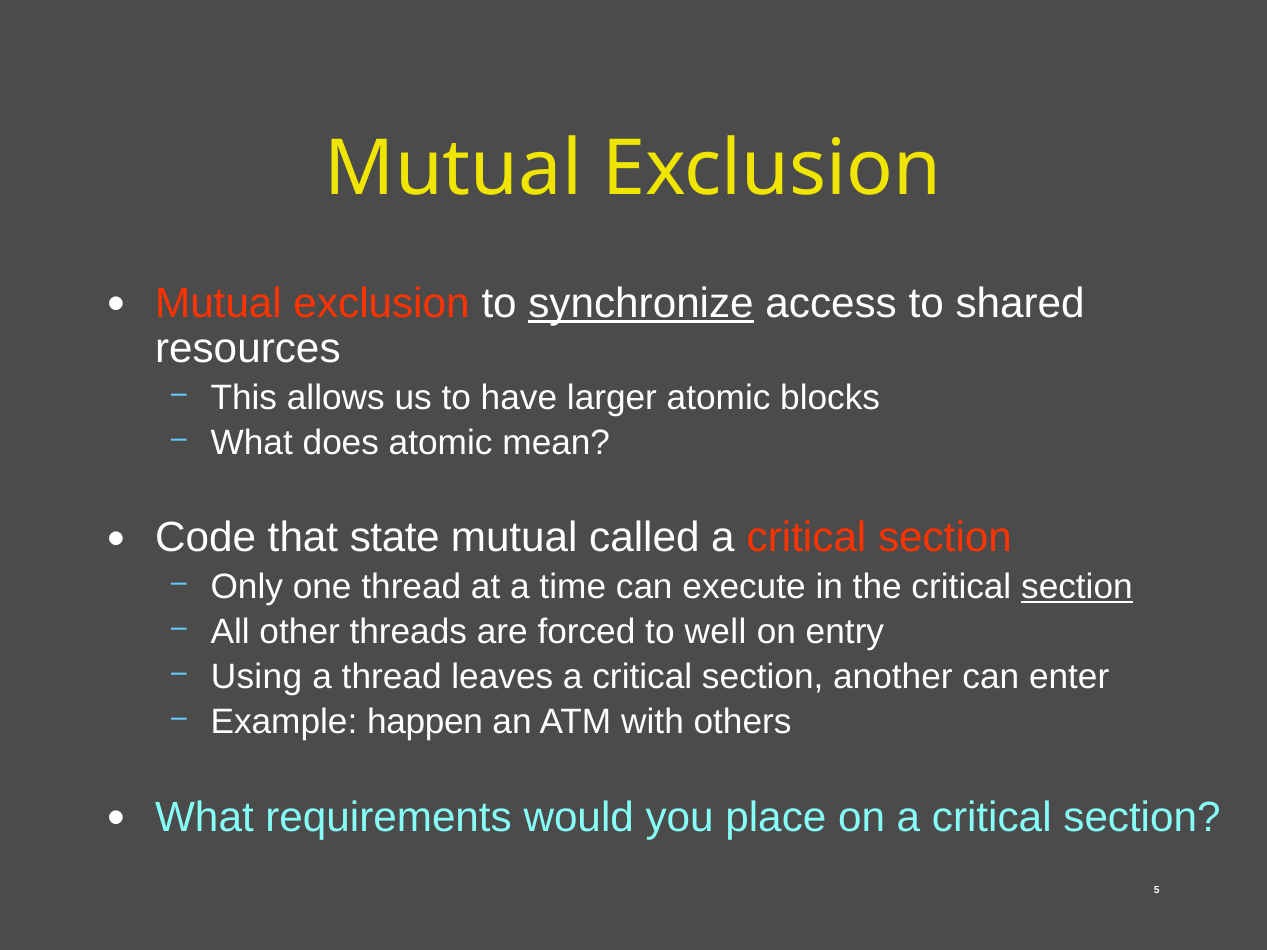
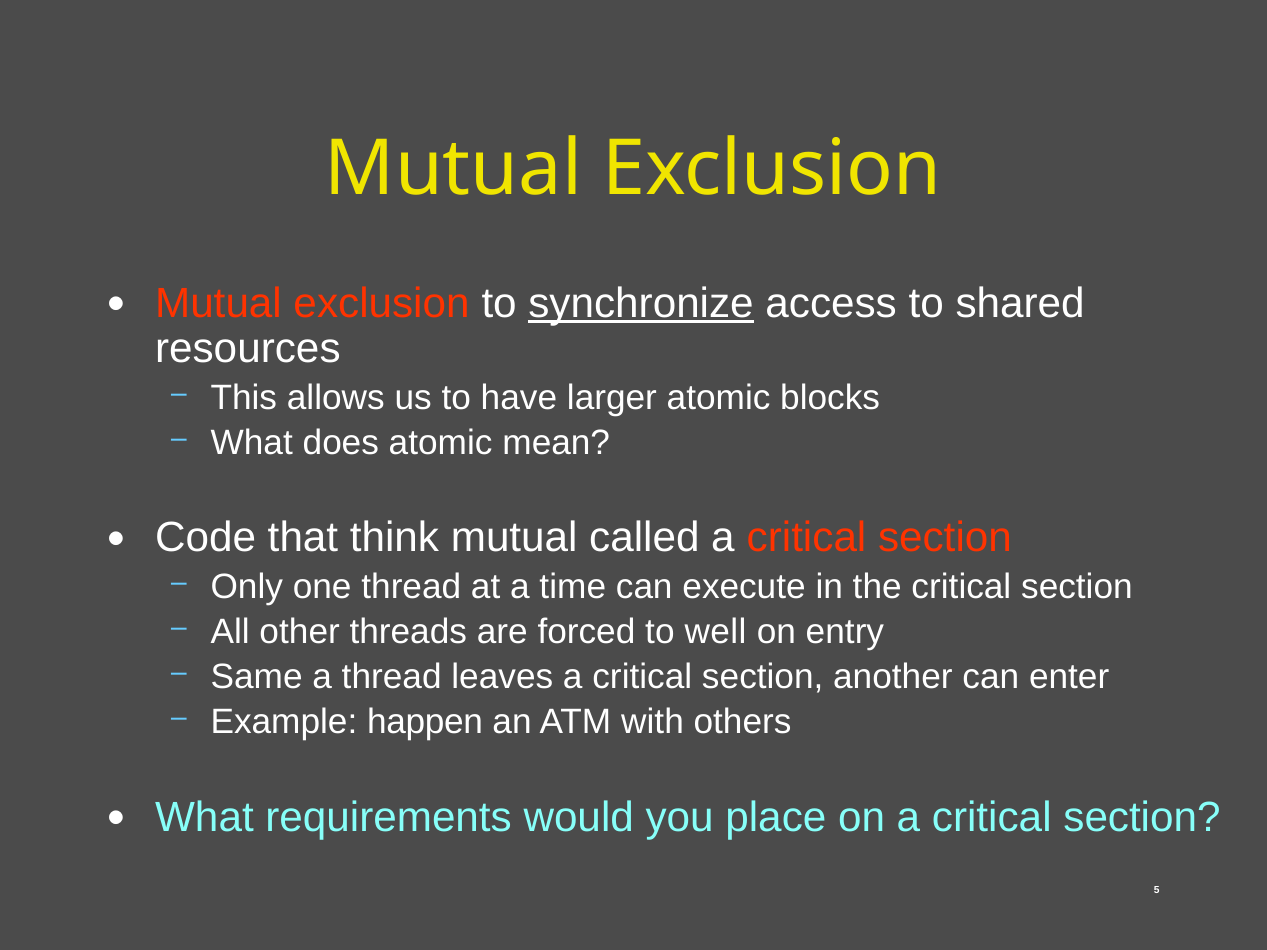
state: state -> think
section at (1077, 587) underline: present -> none
Using: Using -> Same
